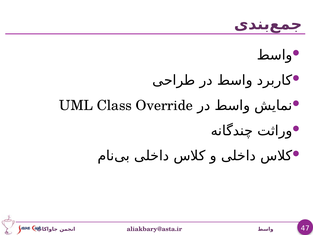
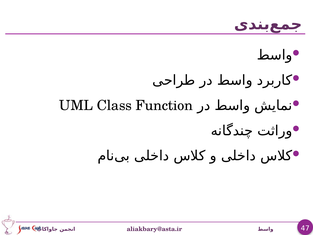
Override: Override -> Function
